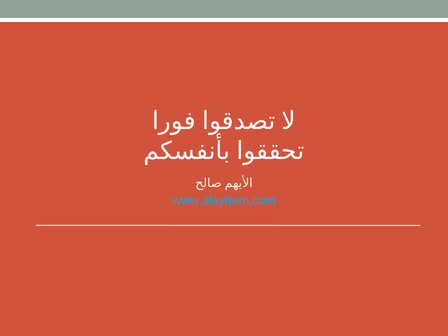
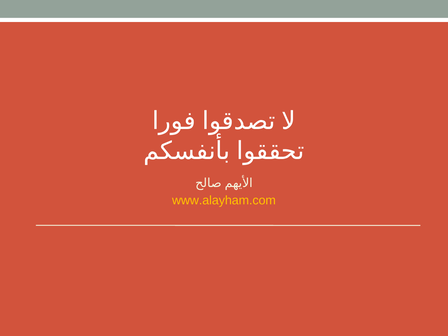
www.alayham.com colour: light blue -> yellow
